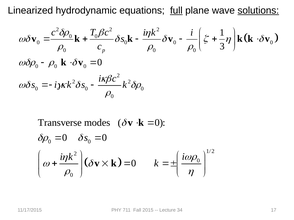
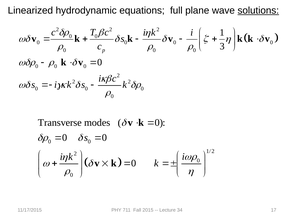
full underline: present -> none
